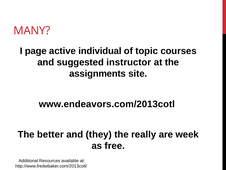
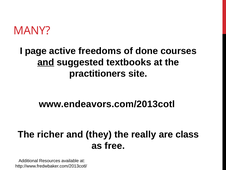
individual: individual -> freedoms
topic: topic -> done
and at (46, 62) underline: none -> present
instructor: instructor -> textbooks
assignments: assignments -> practitioners
better: better -> richer
week: week -> class
